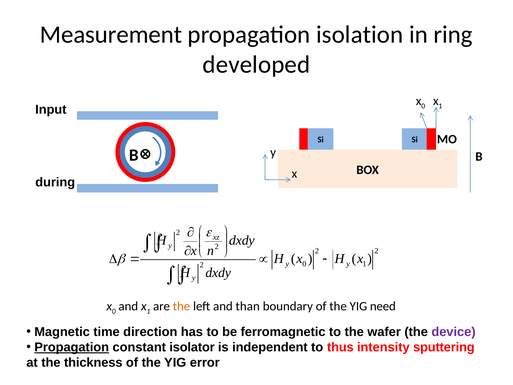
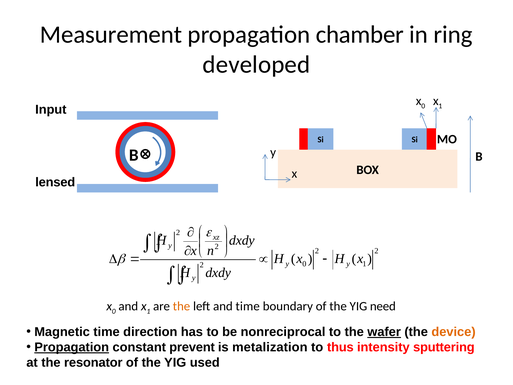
isolation: isolation -> chamber
during: during -> lensed
and than: than -> time
ferromagnetic: ferromagnetic -> nonreciprocal
wafer underline: none -> present
device colour: purple -> orange
isolator: isolator -> prevent
independent: independent -> metalization
thickness: thickness -> resonator
error: error -> used
